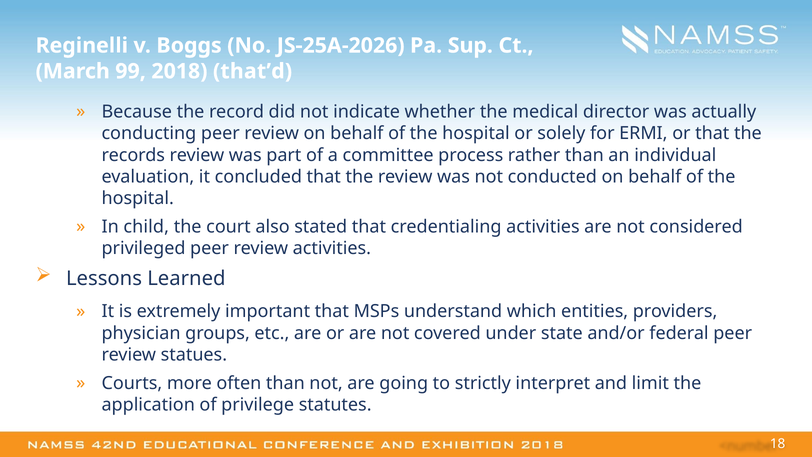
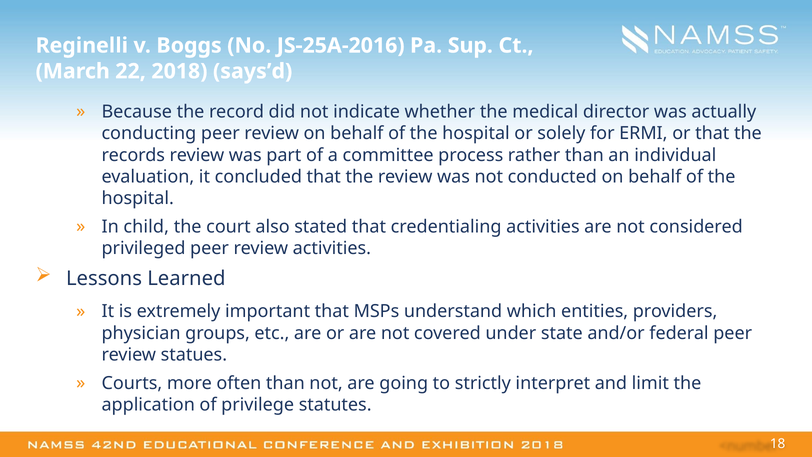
JS-25A-2026: JS-25A-2026 -> JS-25A-2016
99: 99 -> 22
that’d: that’d -> says’d
